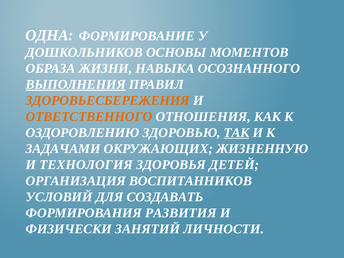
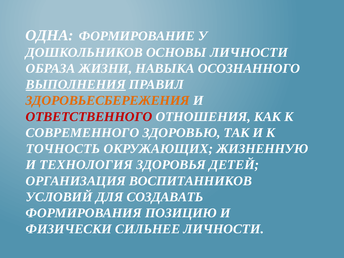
ОСНОВЫ МОМЕНТОВ: МОМЕНТОВ -> ЛИЧНОСТИ
ОТВЕТСТВЕННОГО colour: orange -> red
ОЗДОРОВЛЕНИЮ: ОЗДОРОВЛЕНИЮ -> СОВРЕМЕННОГО
ТАК underline: present -> none
ЗАДАЧАМИ: ЗАДАЧАМИ -> ТОЧНОСТЬ
РАЗВИТИЯ: РАЗВИТИЯ -> ПОЗИЦИЮ
ЗАНЯТИЙ: ЗАНЯТИЙ -> СИЛЬНЕЕ
